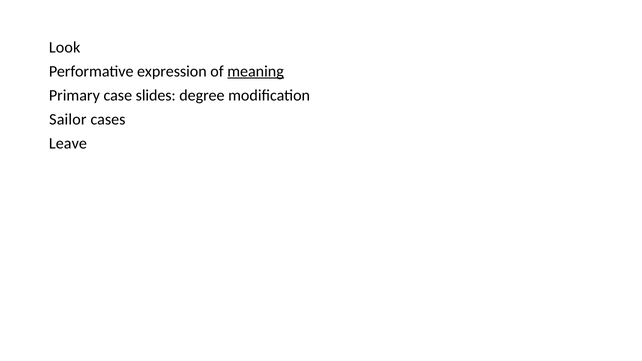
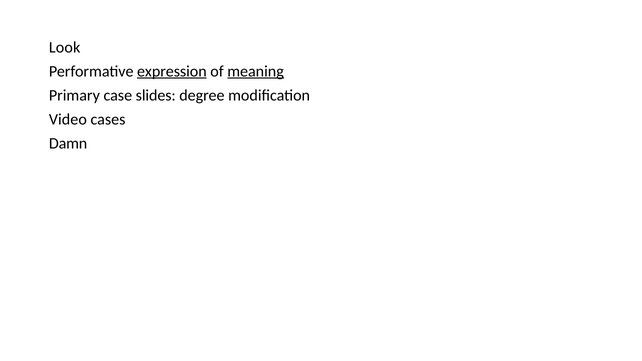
expression underline: none -> present
Sailor: Sailor -> Video
Leave: Leave -> Damn
